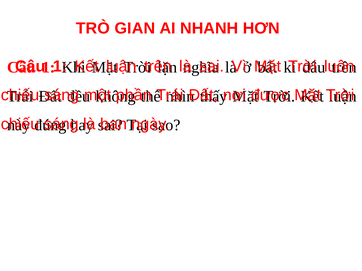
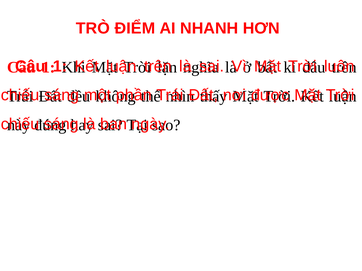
GIAN: GIAN -> ĐIỂM
